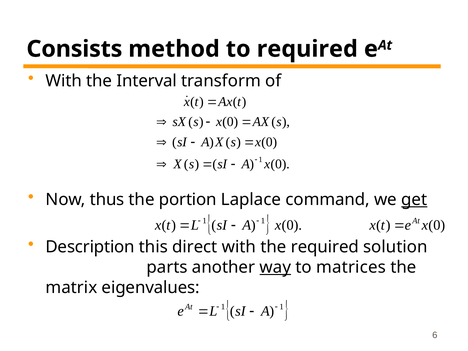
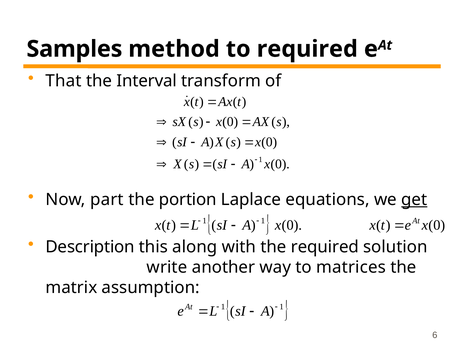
Consists: Consists -> Samples
With at (64, 81): With -> That
thus: thus -> part
command: command -> equations
direct: direct -> along
parts: parts -> write
way underline: present -> none
eigenvalues: eigenvalues -> assumption
